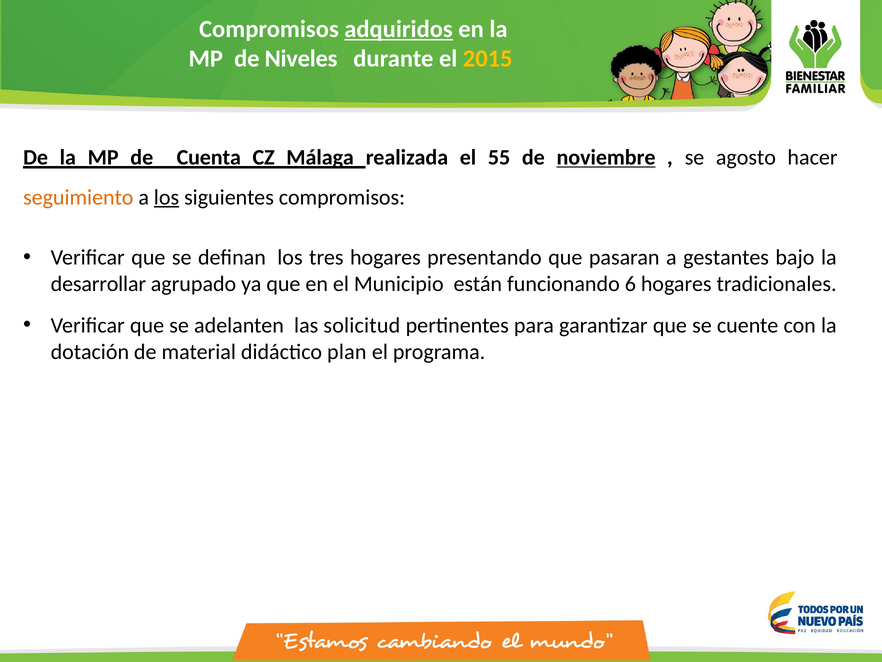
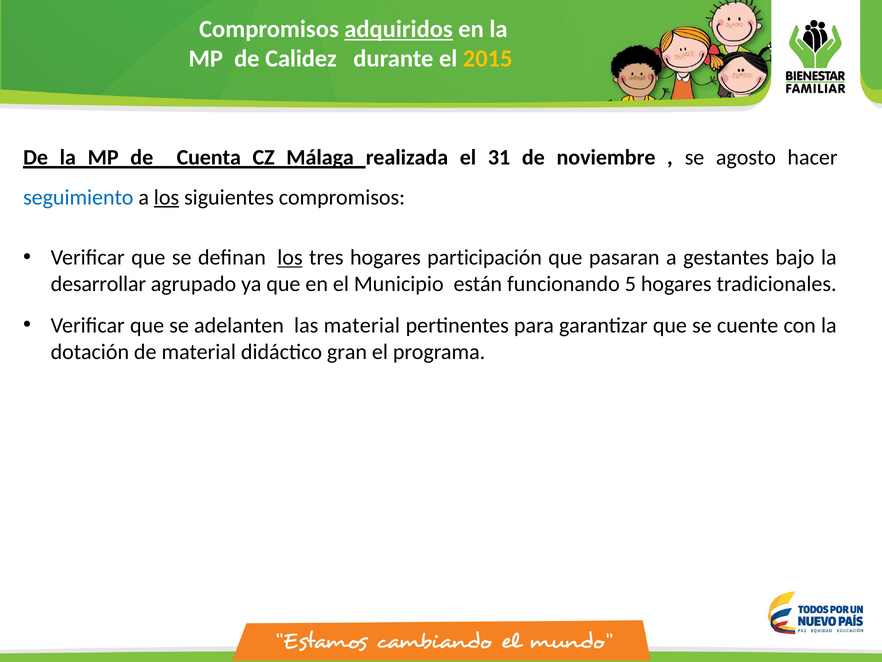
Niveles: Niveles -> Calidez
55: 55 -> 31
noviembre underline: present -> none
seguimiento colour: orange -> blue
los at (290, 257) underline: none -> present
presentando: presentando -> participación
6: 6 -> 5
las solicitud: solicitud -> material
plan: plan -> gran
